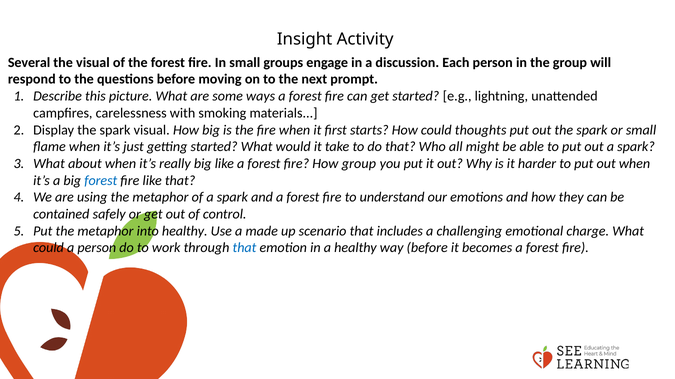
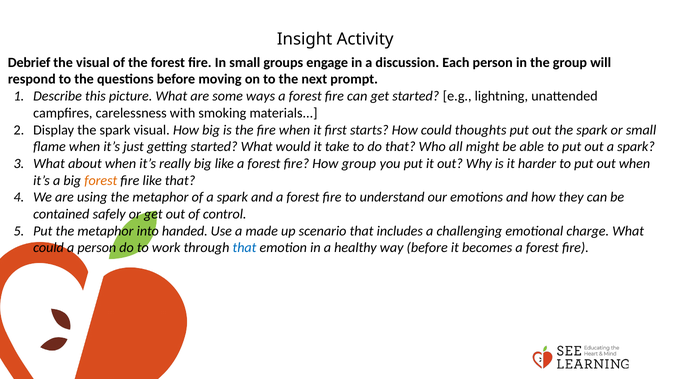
Several: Several -> Debrief
forest at (101, 181) colour: blue -> orange
into healthy: healthy -> handed
